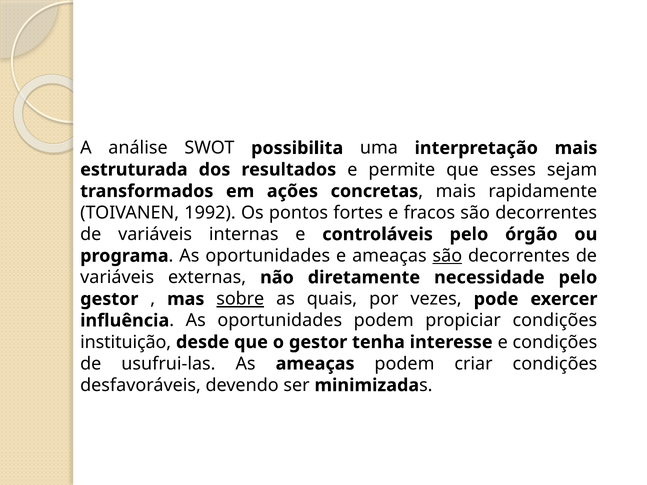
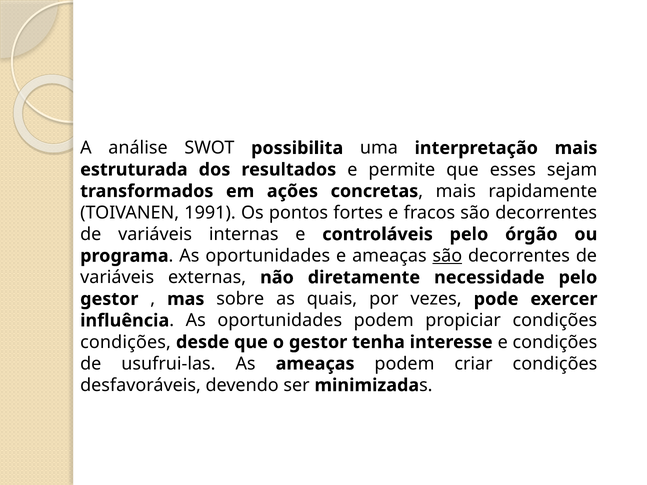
1992: 1992 -> 1991
sobre underline: present -> none
instituição at (126, 342): instituição -> condições
